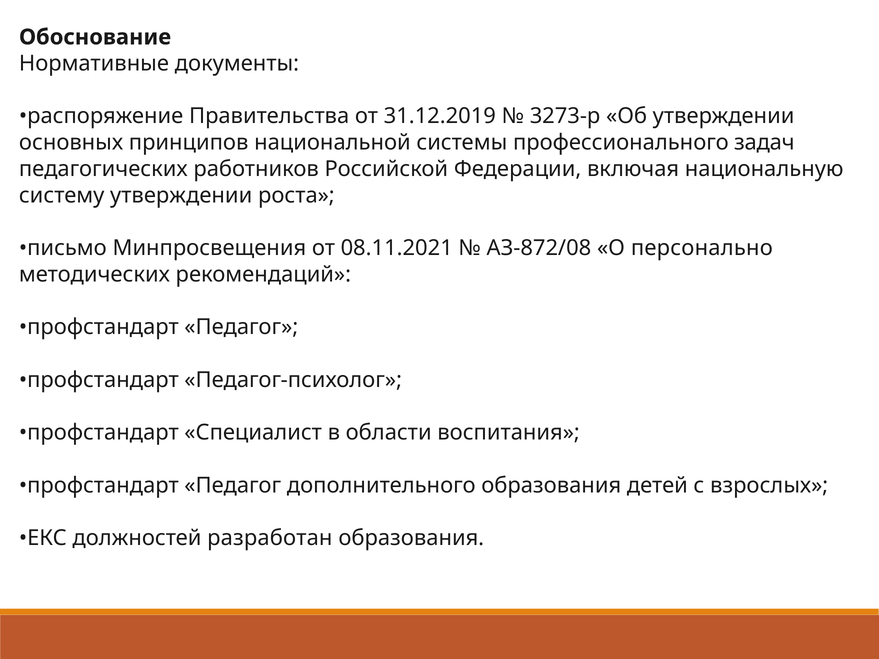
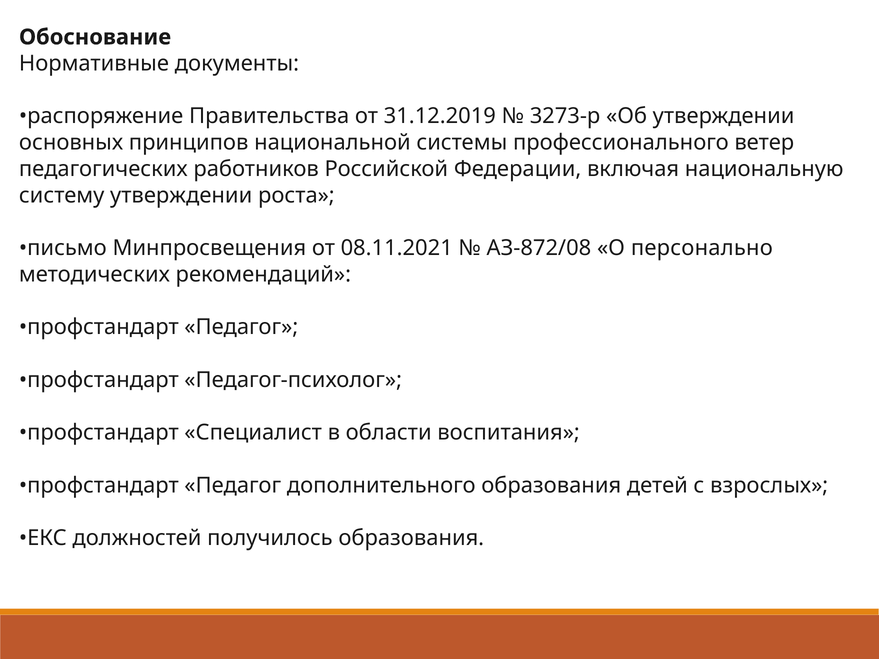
задач: задач -> ветер
разработан: разработан -> получилось
